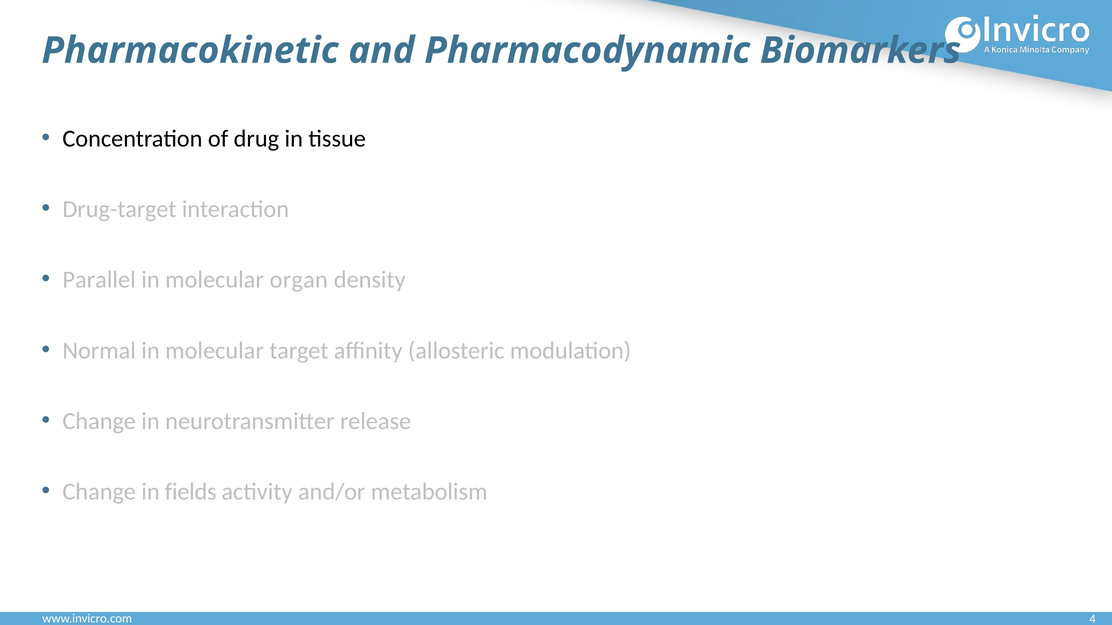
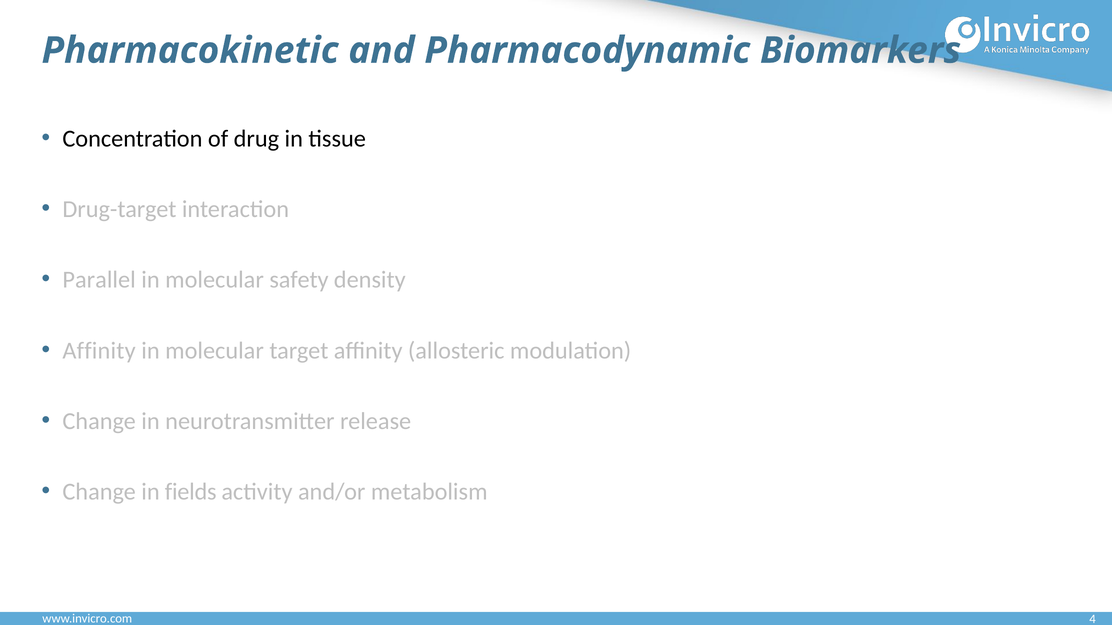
organ: organ -> safety
Normal at (99, 351): Normal -> Affinity
